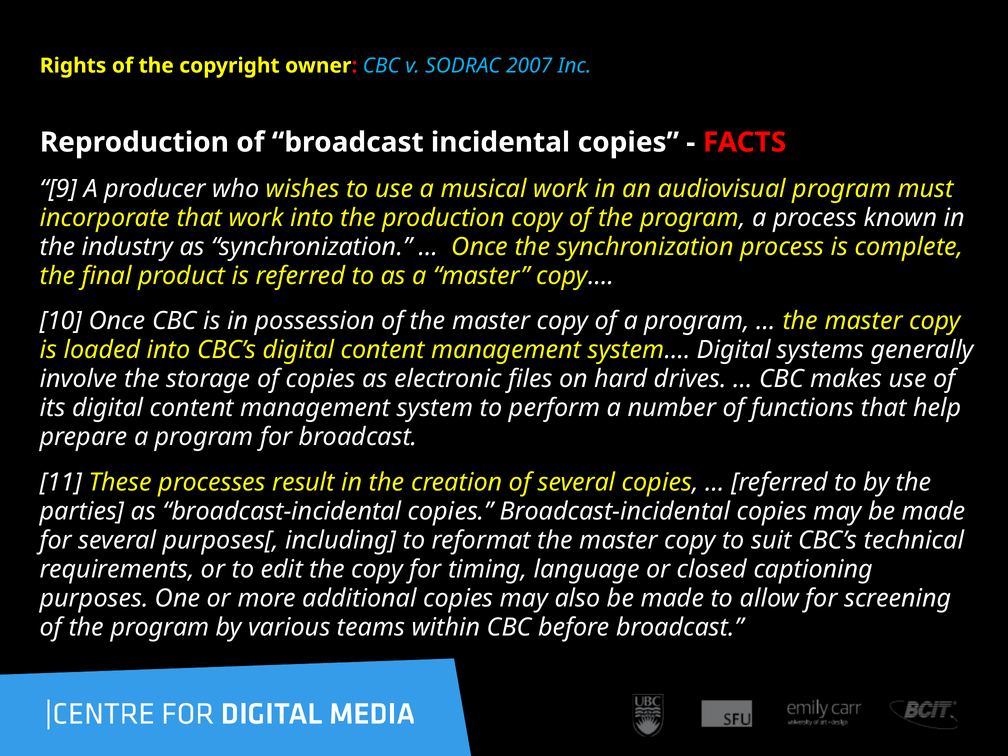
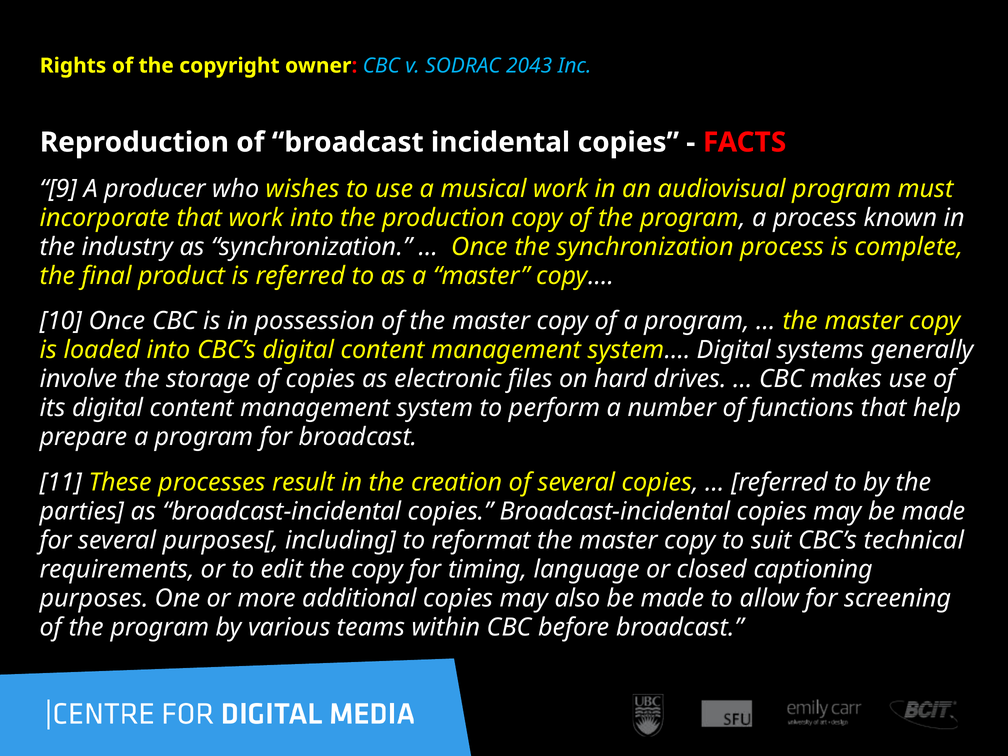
2007: 2007 -> 2043
